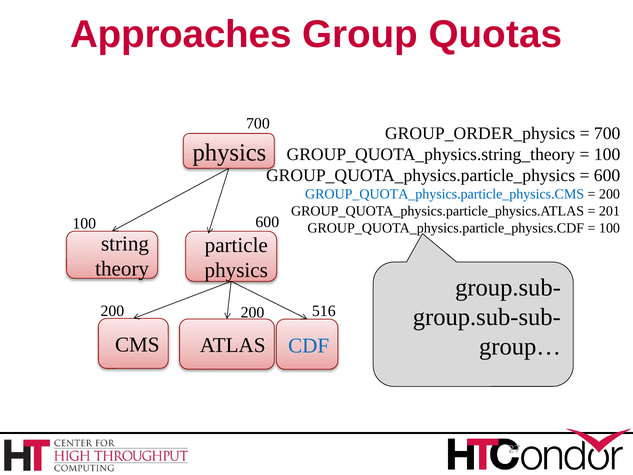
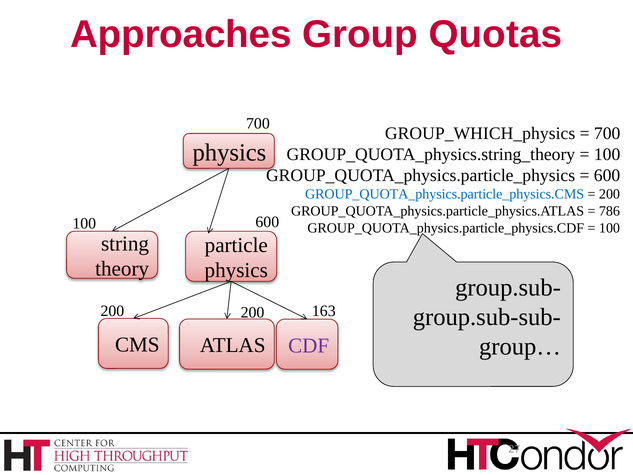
GROUP_ORDER_physics: GROUP_ORDER_physics -> GROUP_WHICH_physics
201: 201 -> 786
516: 516 -> 163
CDF colour: blue -> purple
